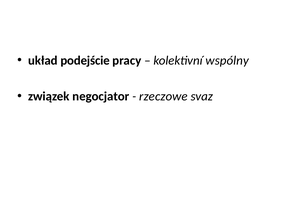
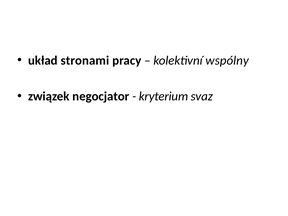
podejście: podejście -> stronami
rzeczowe: rzeczowe -> kryterium
